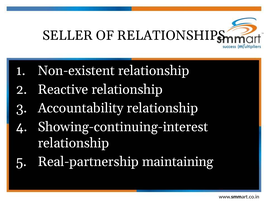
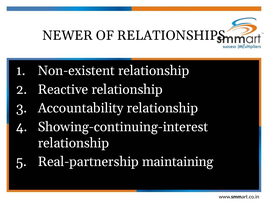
SELLER: SELLER -> NEWER
